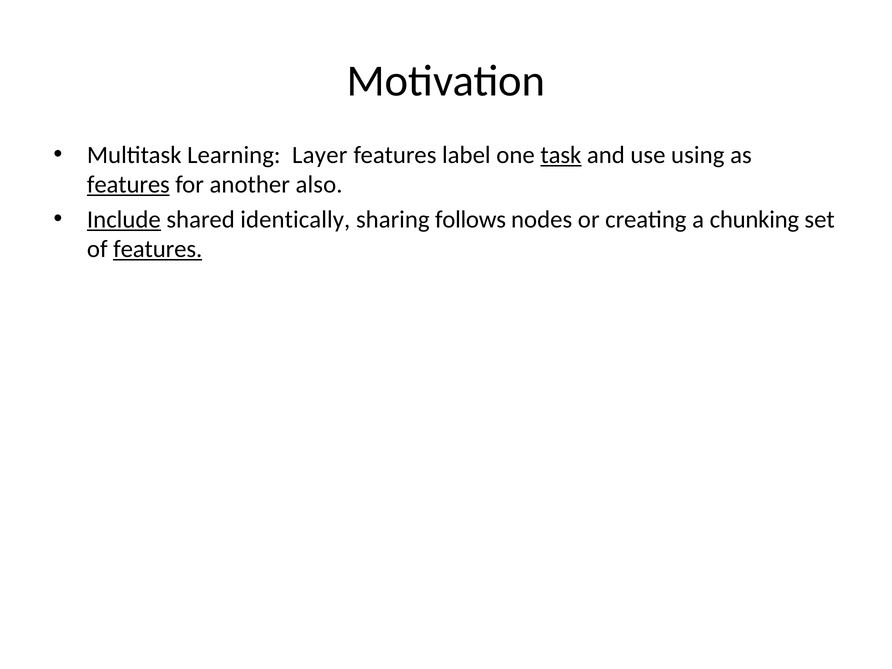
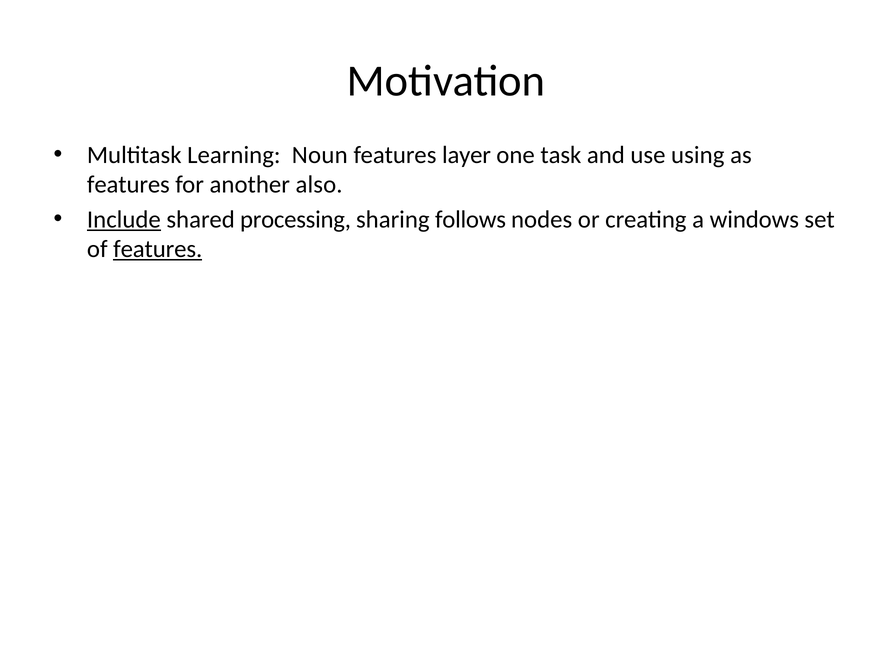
Layer: Layer -> Noun
label: label -> layer
task underline: present -> none
features at (128, 185) underline: present -> none
identically: identically -> processing
chunking: chunking -> windows
